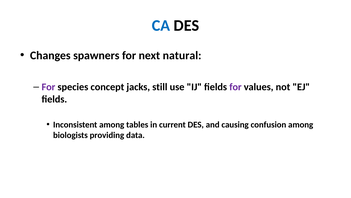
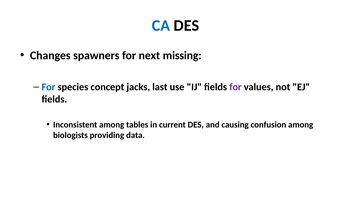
natural: natural -> missing
For at (48, 87) colour: purple -> blue
still: still -> last
